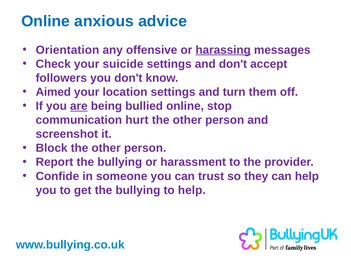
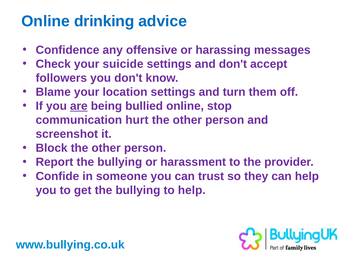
anxious: anxious -> drinking
Orientation: Orientation -> Confidence
harassing underline: present -> none
Aimed: Aimed -> Blame
